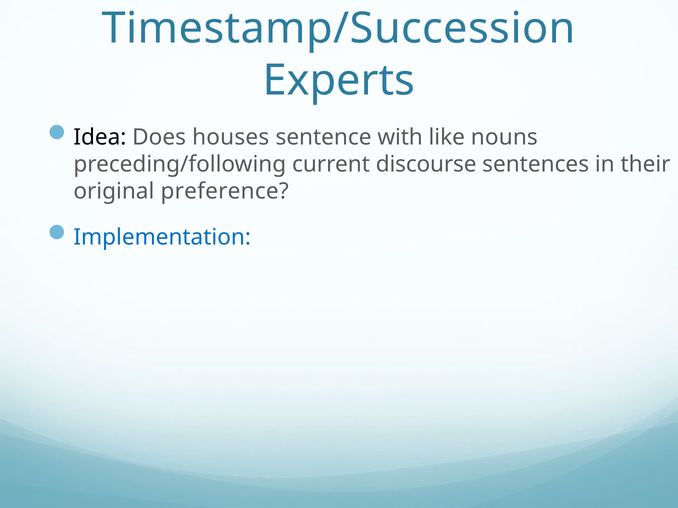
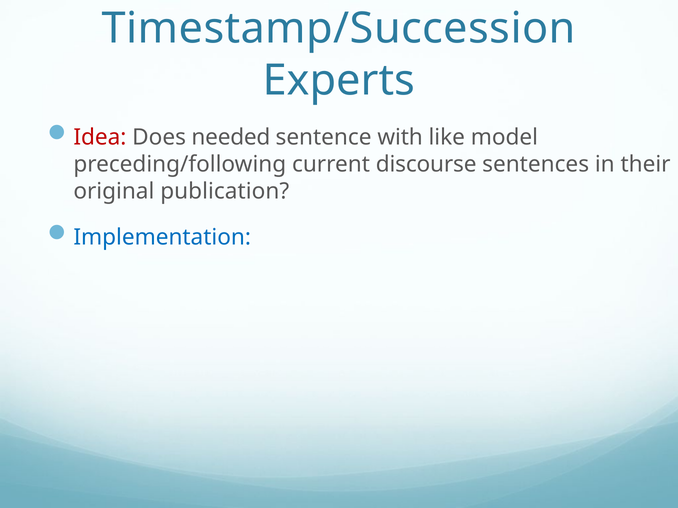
Idea colour: black -> red
houses: houses -> needed
nouns: nouns -> model
preference: preference -> publication
